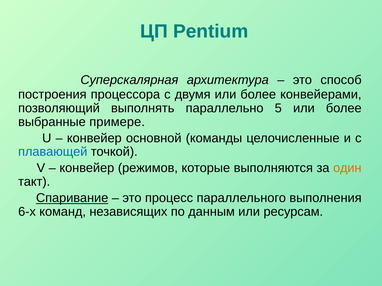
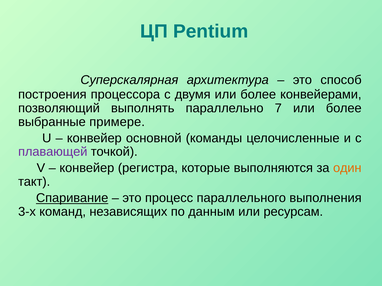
5: 5 -> 7
плавающей colour: blue -> purple
режимов: режимов -> регистра
6-х: 6-х -> 3-х
